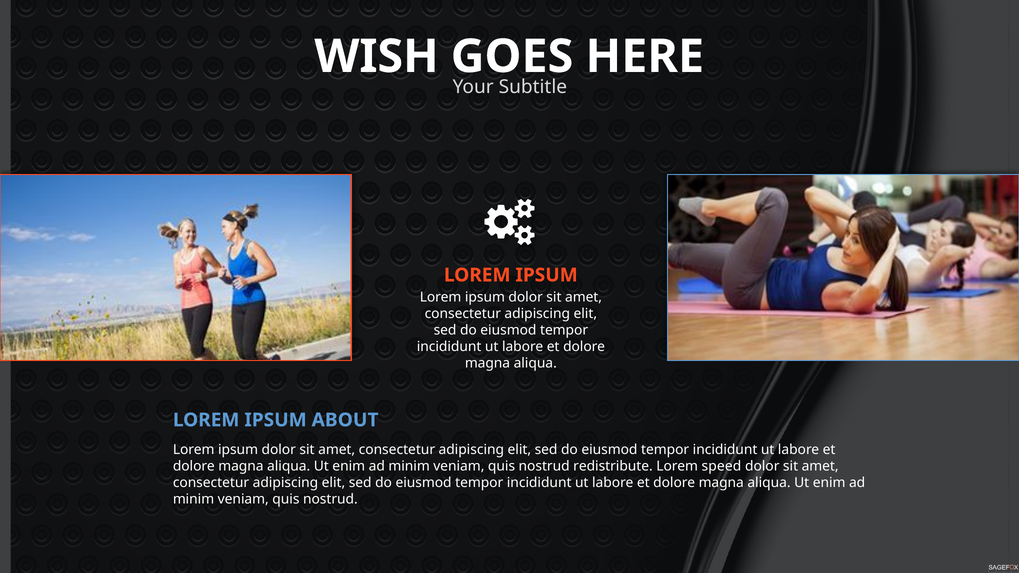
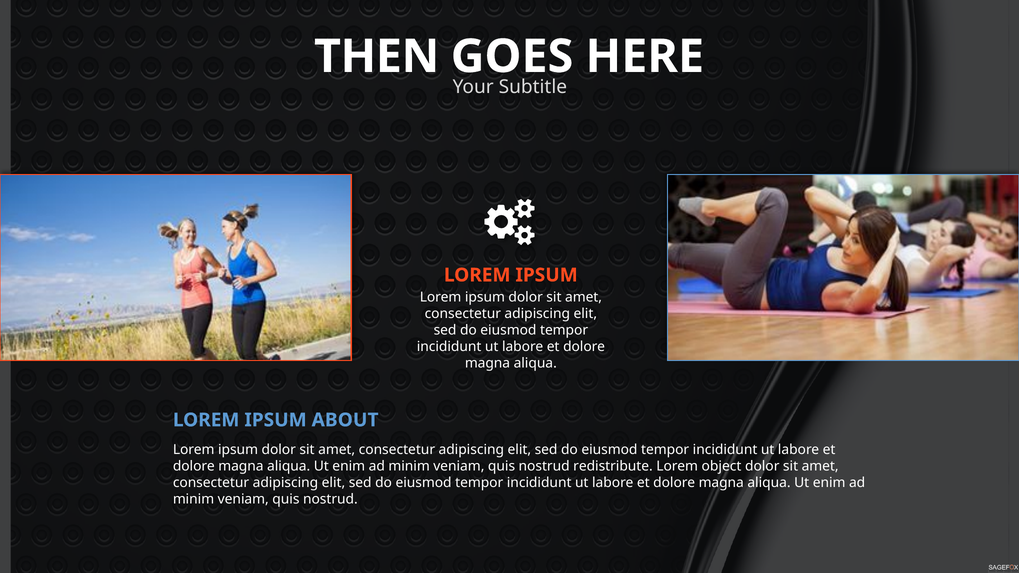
WISH: WISH -> THEN
speed: speed -> object
